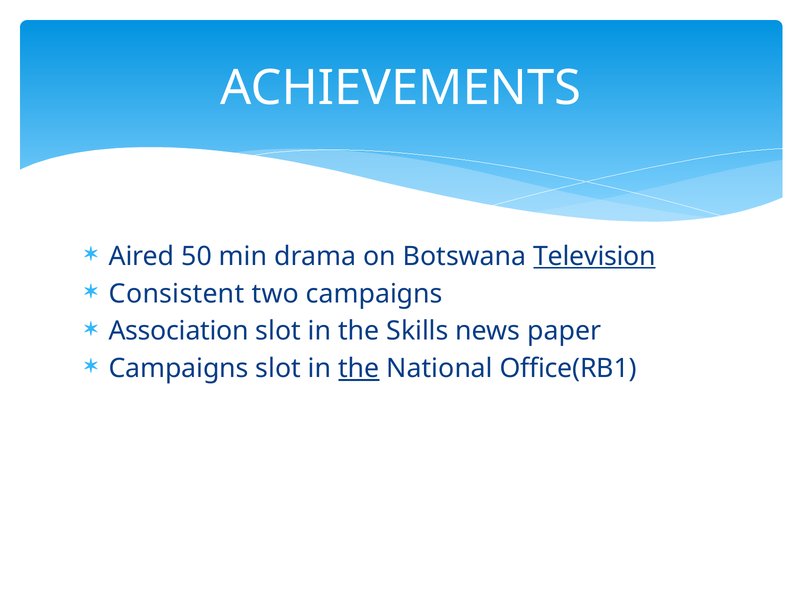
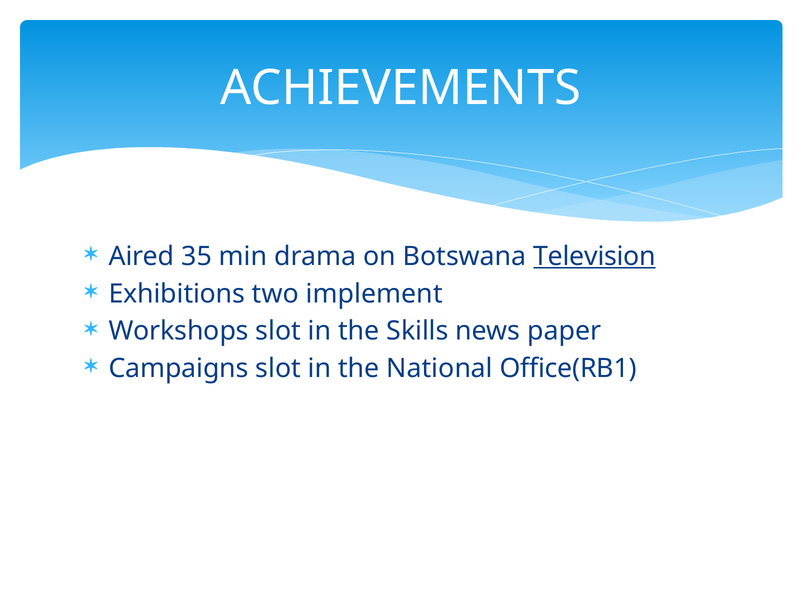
50: 50 -> 35
Consistent: Consistent -> Exhibitions
two campaigns: campaigns -> implement
Association: Association -> Workshops
the at (359, 369) underline: present -> none
